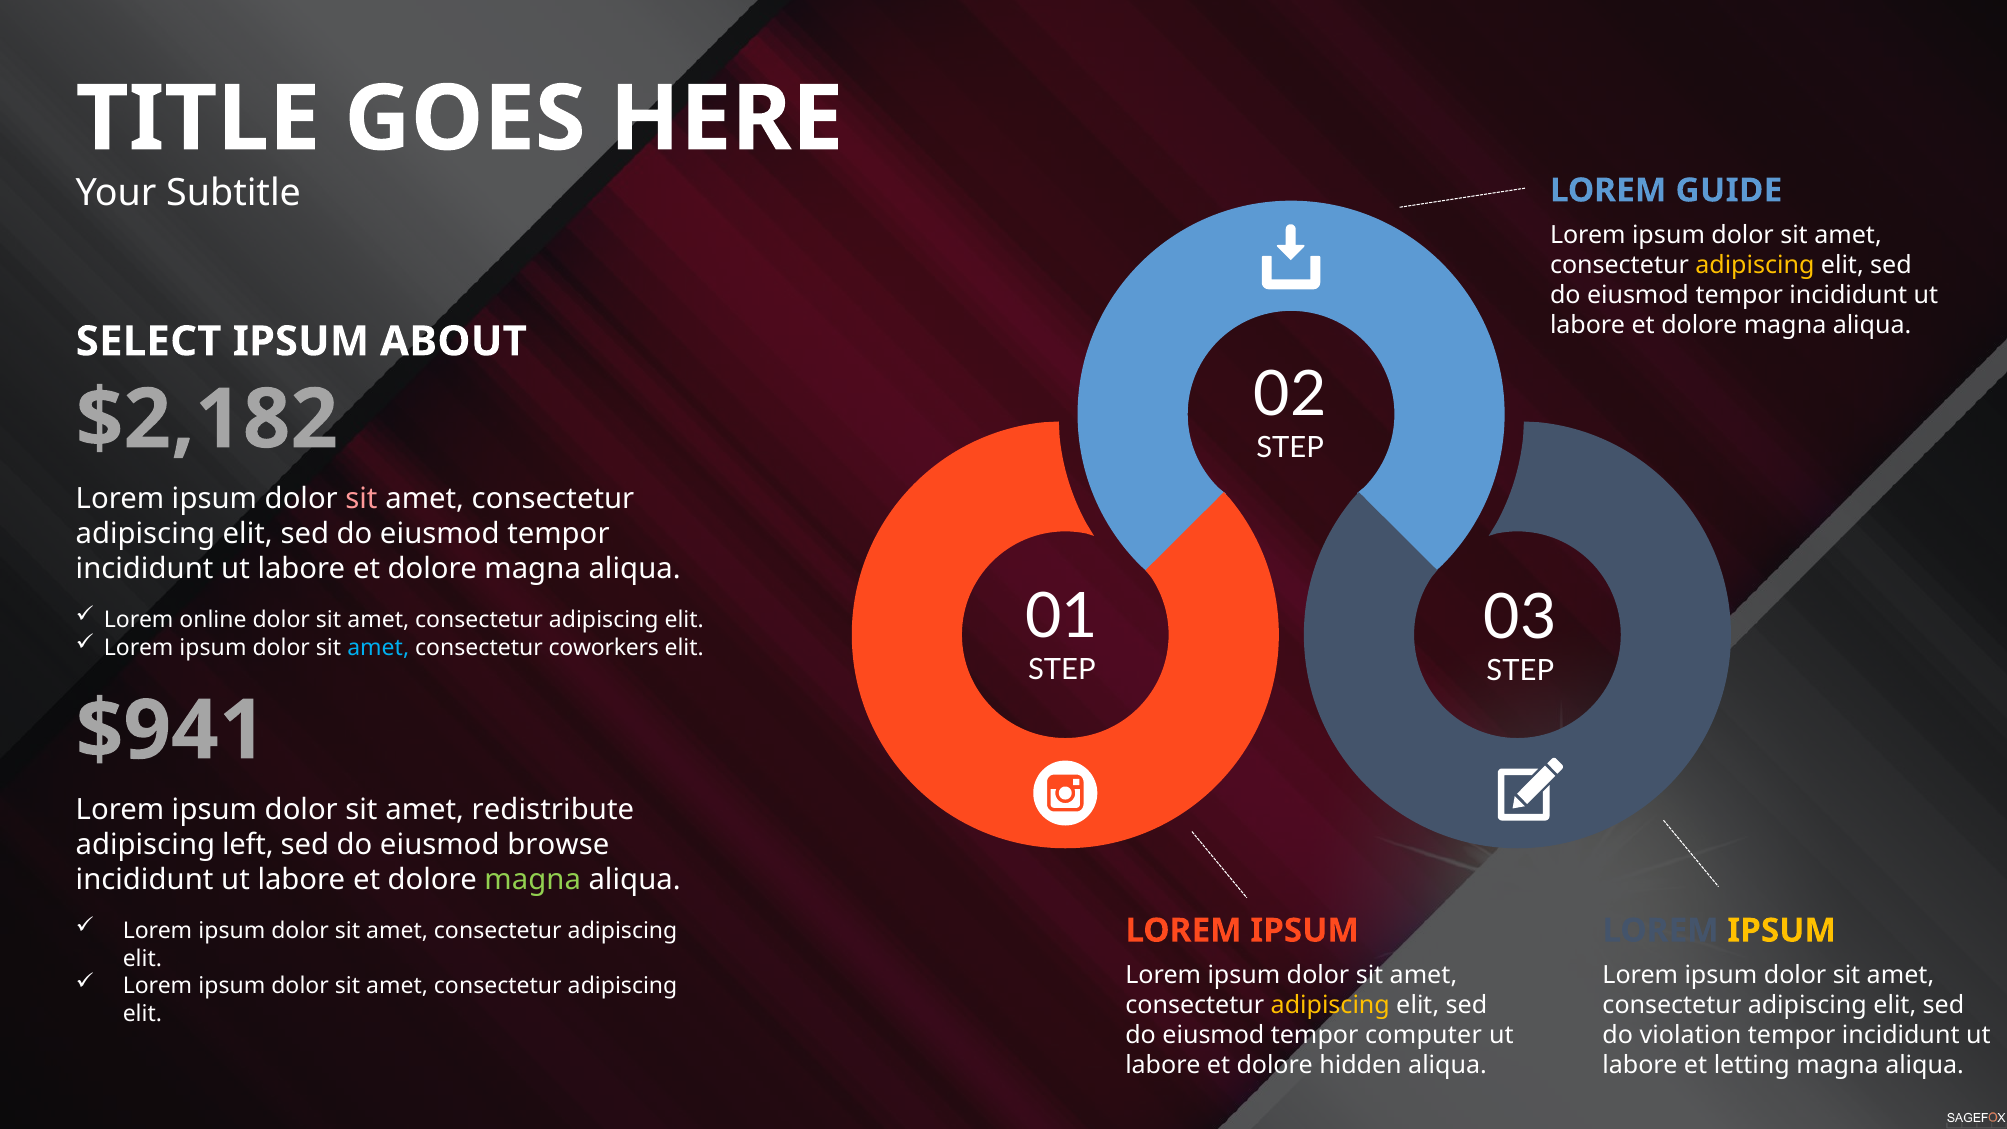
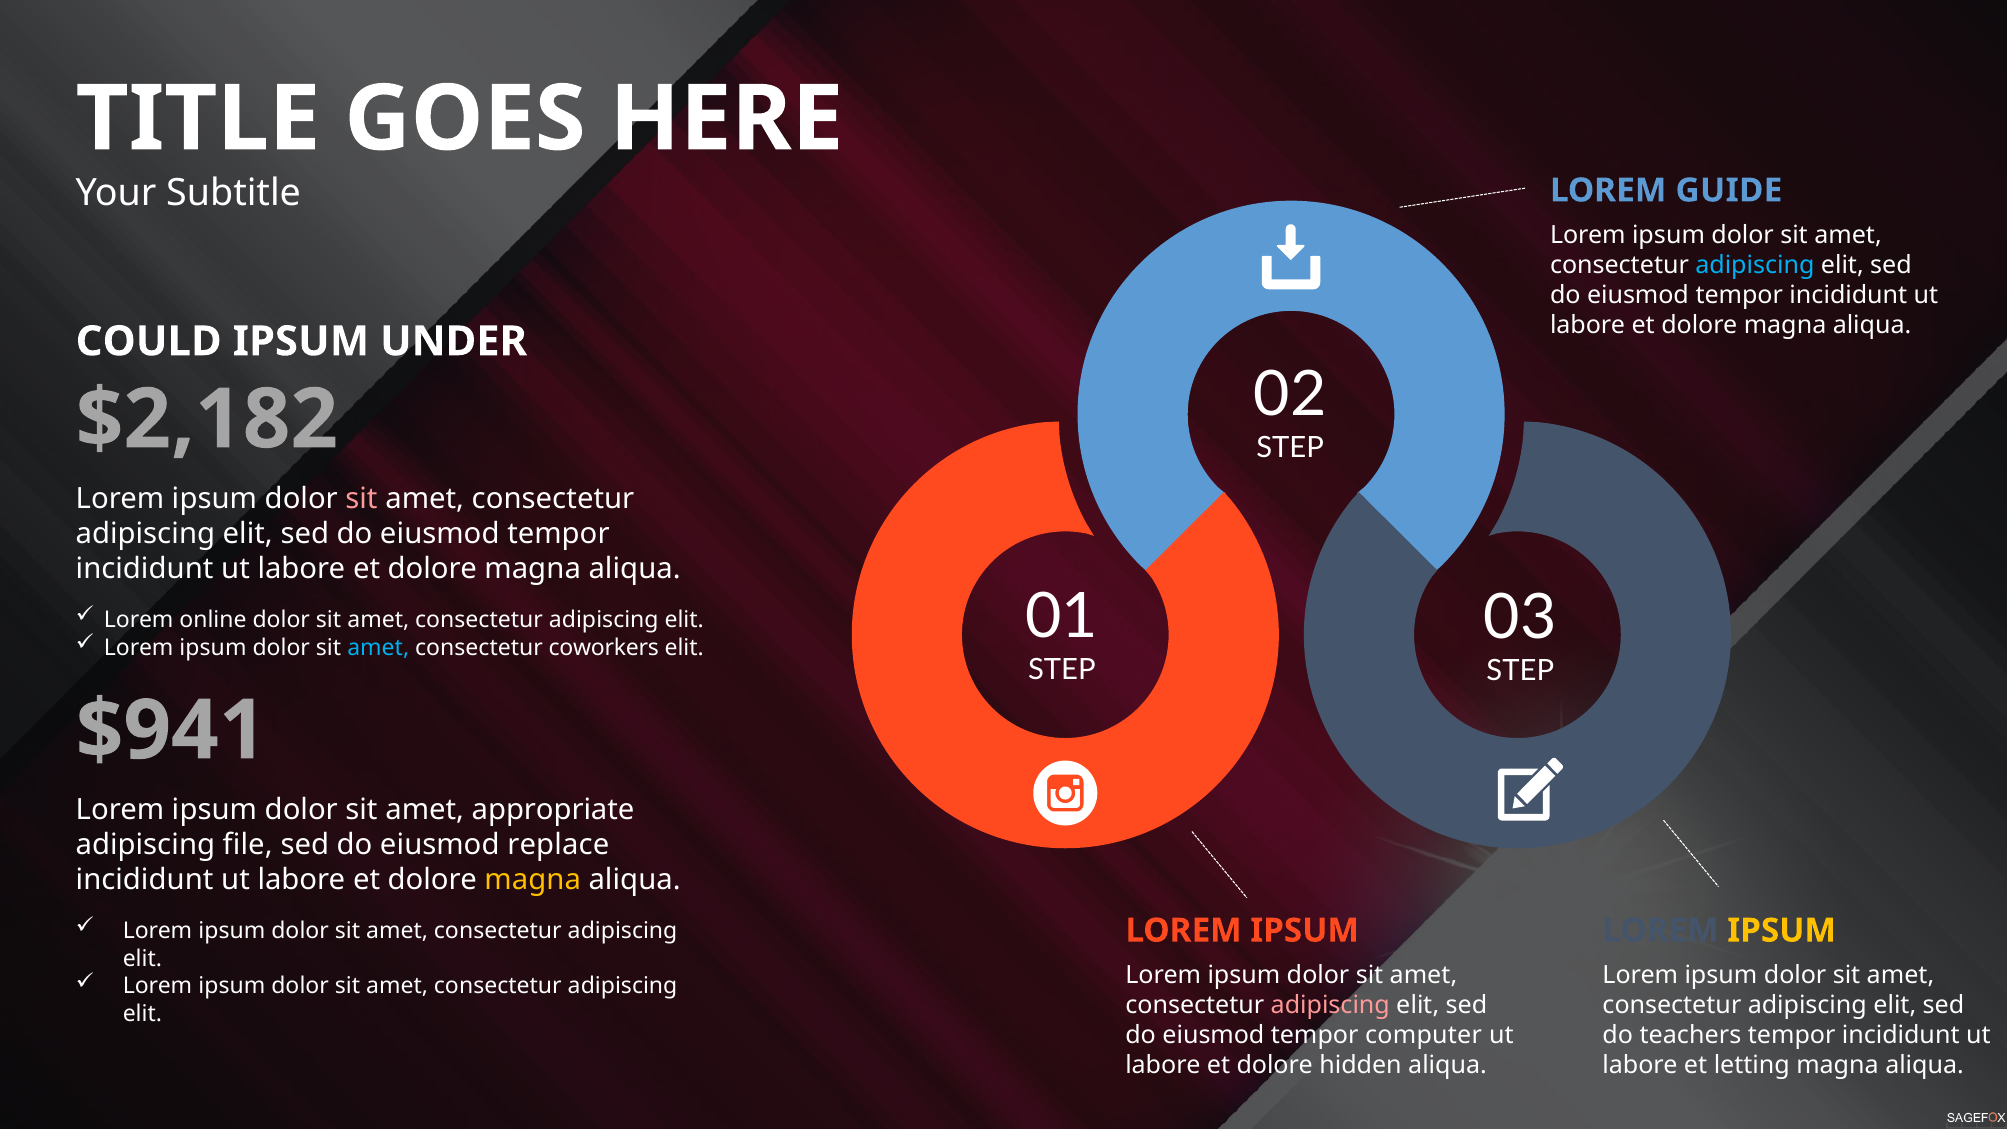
adipiscing at (1755, 265) colour: yellow -> light blue
SELECT: SELECT -> COULD
ABOUT: ABOUT -> UNDER
redistribute: redistribute -> appropriate
left: left -> file
browse: browse -> replace
magna at (533, 880) colour: light green -> yellow
adipiscing at (1330, 1005) colour: yellow -> pink
violation: violation -> teachers
